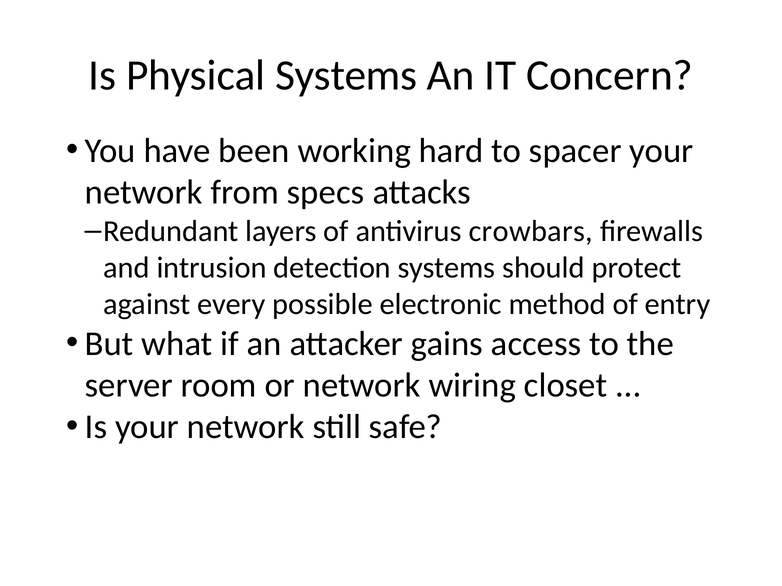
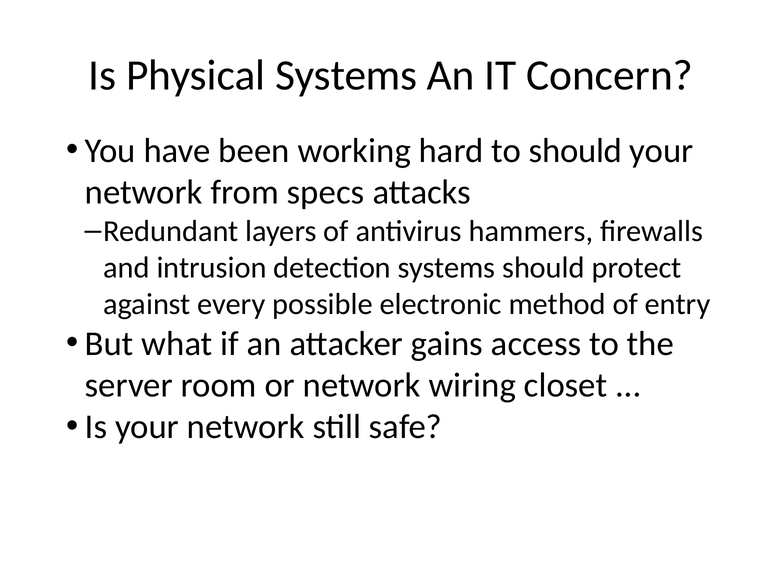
to spacer: spacer -> should
crowbars: crowbars -> hammers
